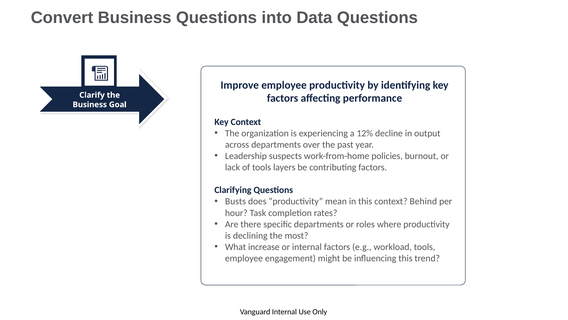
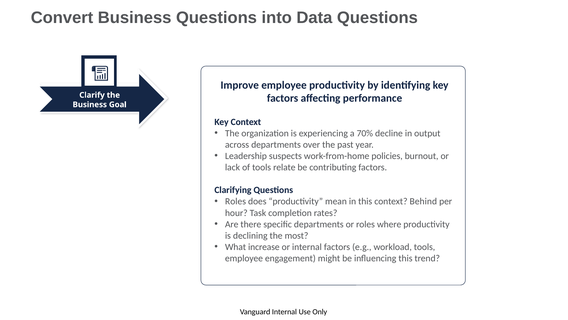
12%: 12% -> 70%
layers: layers -> relate
Busts at (236, 201): Busts -> Roles
